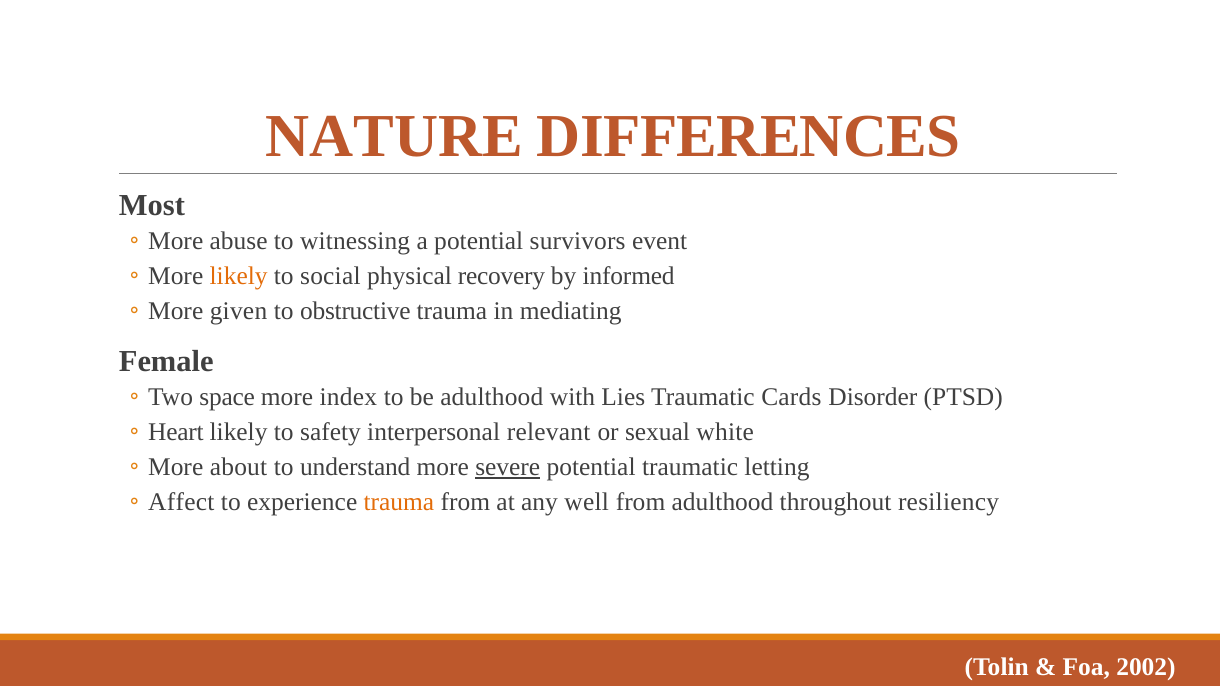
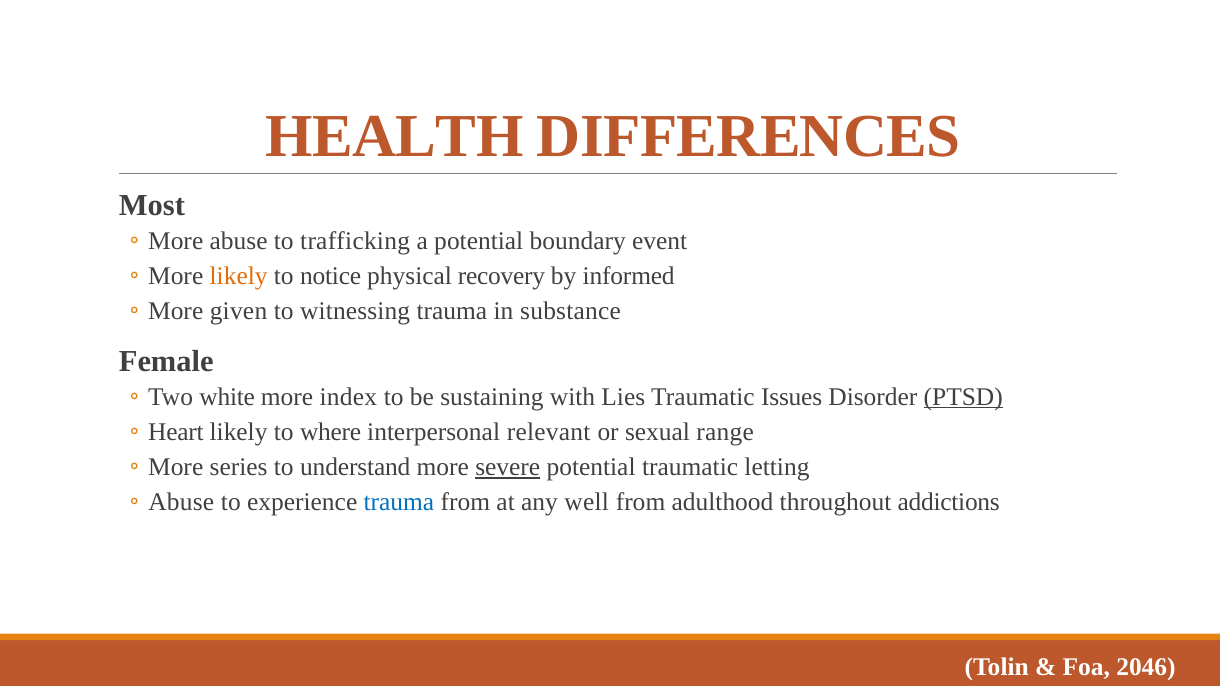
NATURE: NATURE -> HEALTH
witnessing: witnessing -> trafficking
survivors: survivors -> boundary
social: social -> notice
obstructive: obstructive -> witnessing
mediating: mediating -> substance
space: space -> white
be adulthood: adulthood -> sustaining
Cards: Cards -> Issues
PTSD underline: none -> present
safety: safety -> where
white: white -> range
about: about -> series
Affect at (181, 502): Affect -> Abuse
trauma at (399, 502) colour: orange -> blue
resiliency: resiliency -> addictions
2002: 2002 -> 2046
